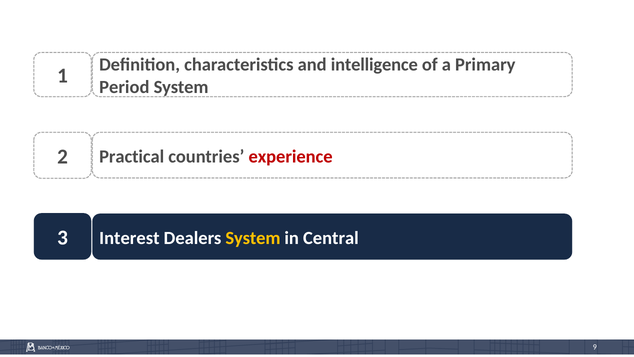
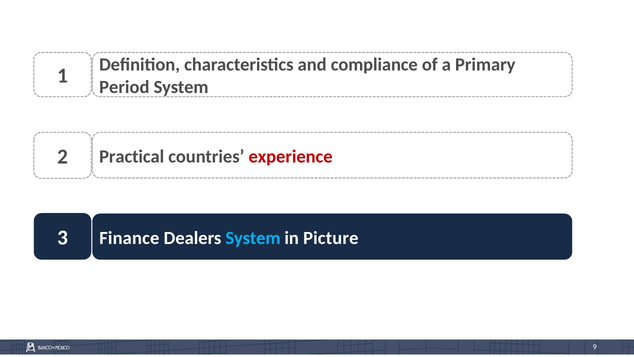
intelligence: intelligence -> compliance
Interest: Interest -> Finance
System at (253, 238) colour: yellow -> light blue
Central: Central -> Picture
